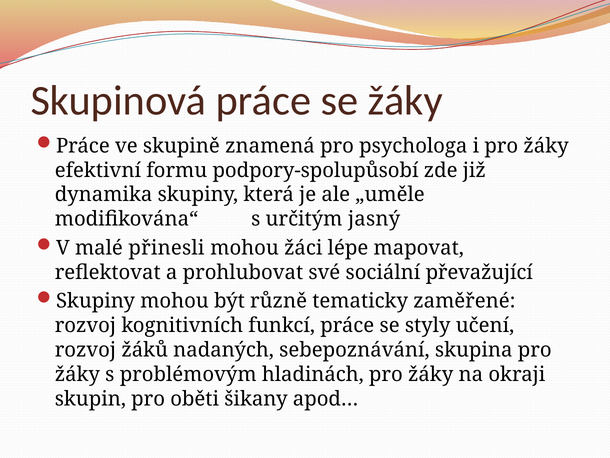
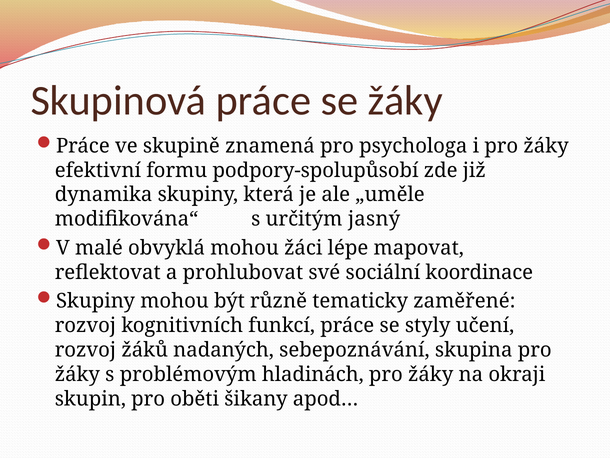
přinesli: přinesli -> obvyklá
převažující: převažující -> koordinace
